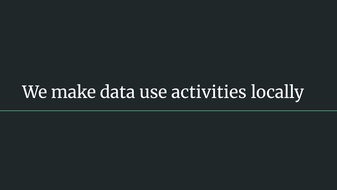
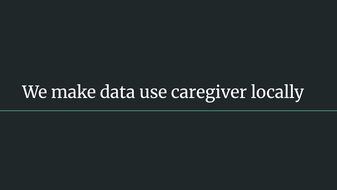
activities: activities -> caregiver
